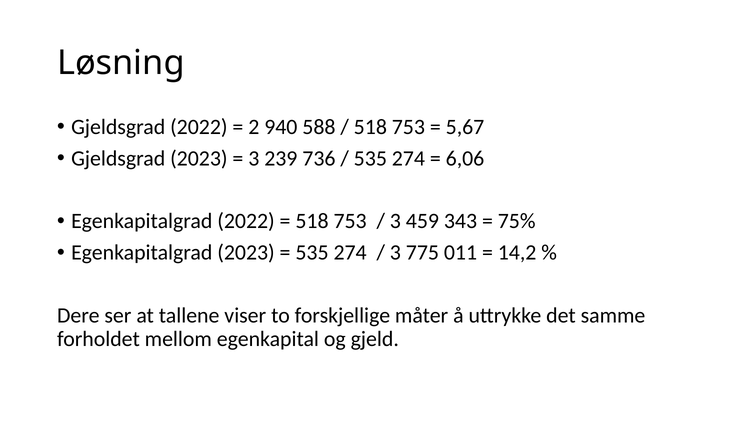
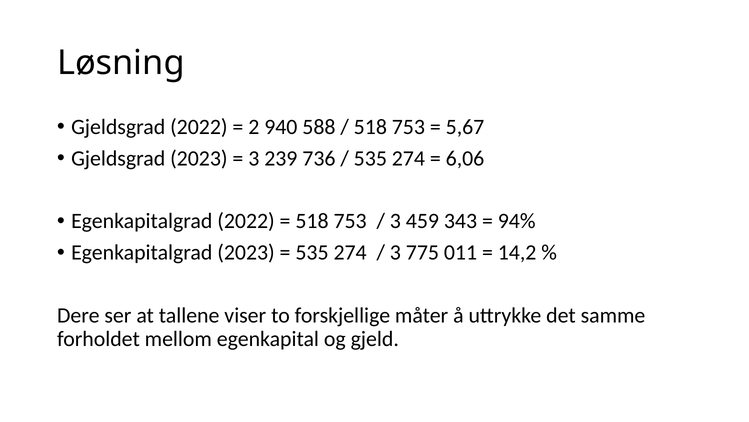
75%: 75% -> 94%
